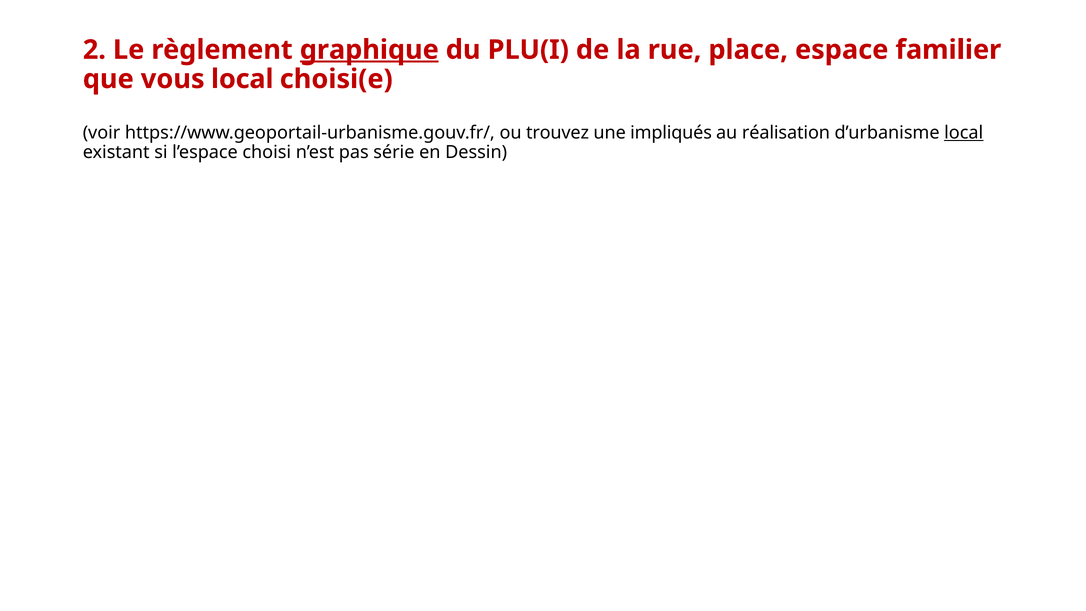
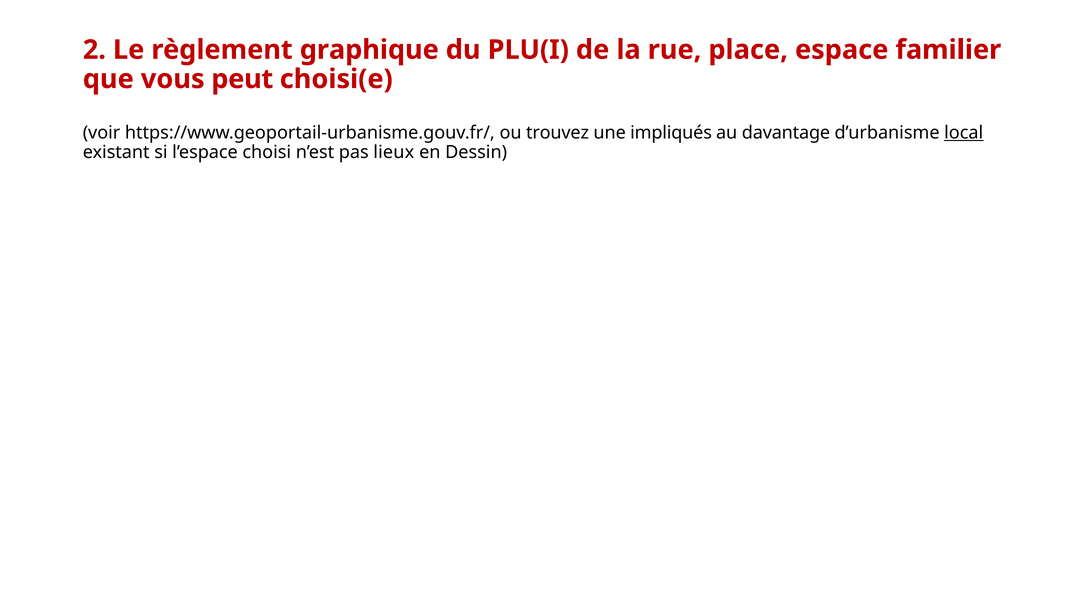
graphique underline: present -> none
vous local: local -> peut
réalisation: réalisation -> davantage
série: série -> lieux
